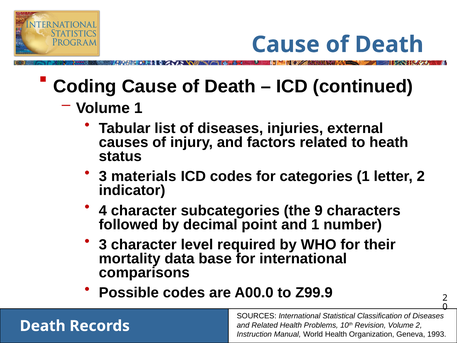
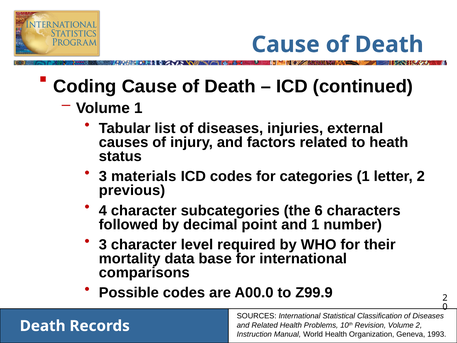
indicator: indicator -> previous
9: 9 -> 6
